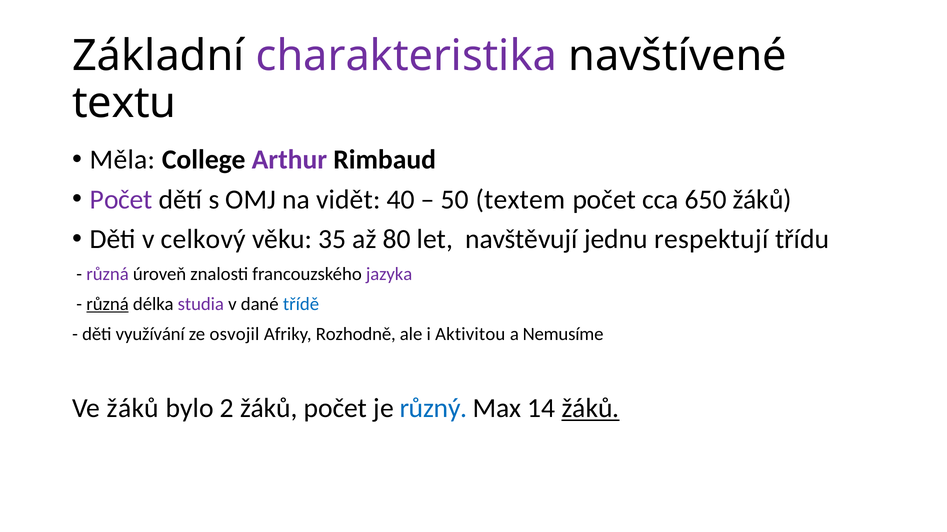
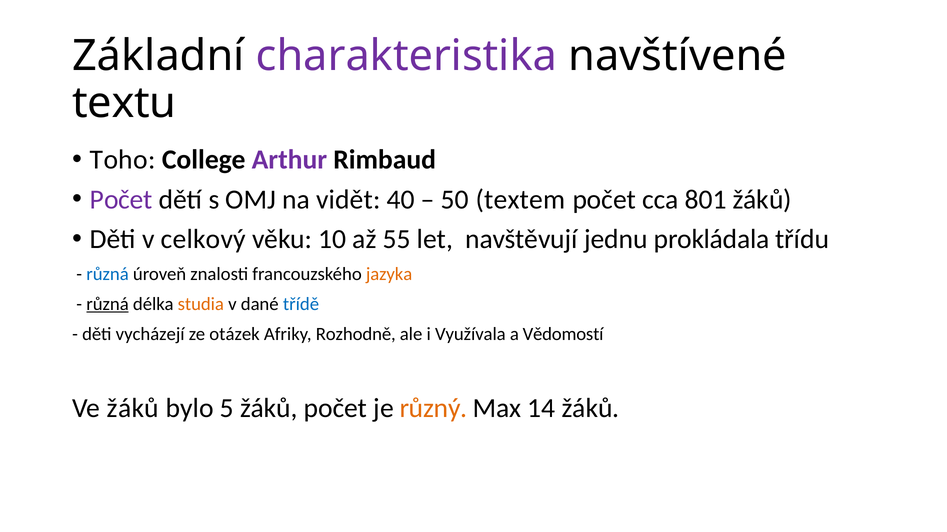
Měla: Měla -> Toho
650: 650 -> 801
35: 35 -> 10
80: 80 -> 55
respektují: respektují -> prokládala
různá at (108, 274) colour: purple -> blue
jazyka colour: purple -> orange
studia colour: purple -> orange
využívání: využívání -> vycházejí
osvojil: osvojil -> otázek
Aktivitou: Aktivitou -> Využívala
Nemusíme: Nemusíme -> Vědomostí
2: 2 -> 5
různý colour: blue -> orange
žáků at (591, 409) underline: present -> none
